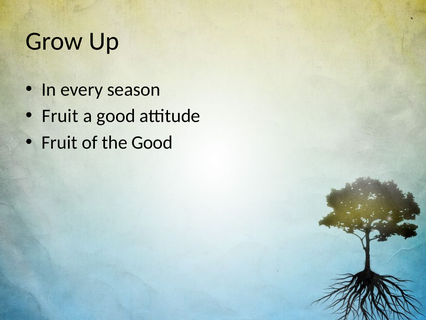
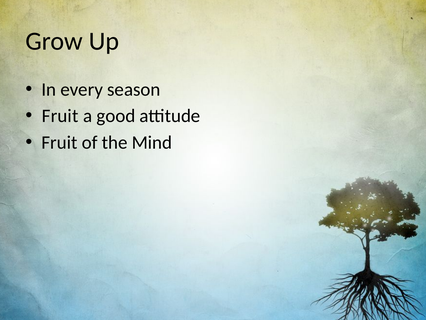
the Good: Good -> Mind
